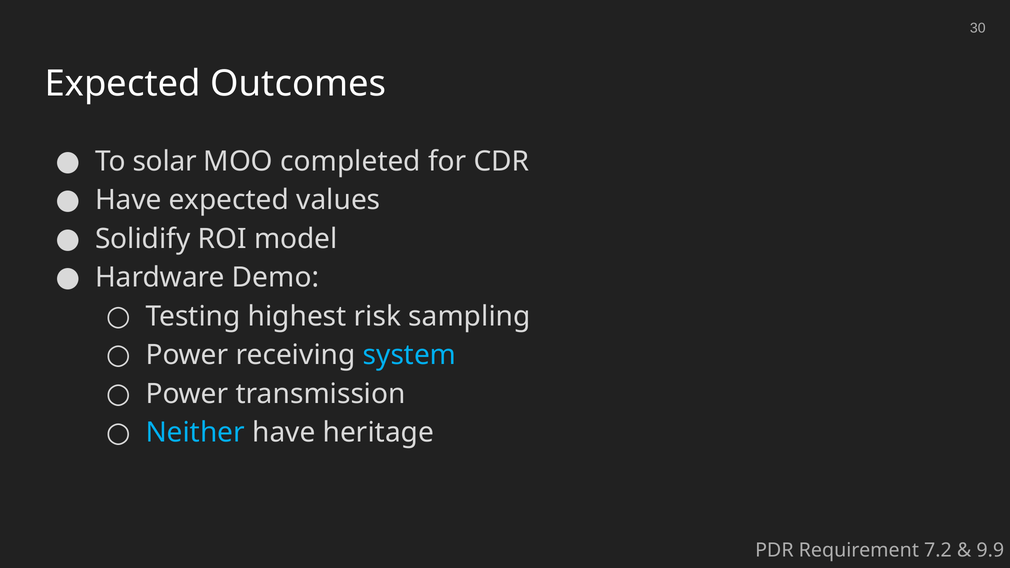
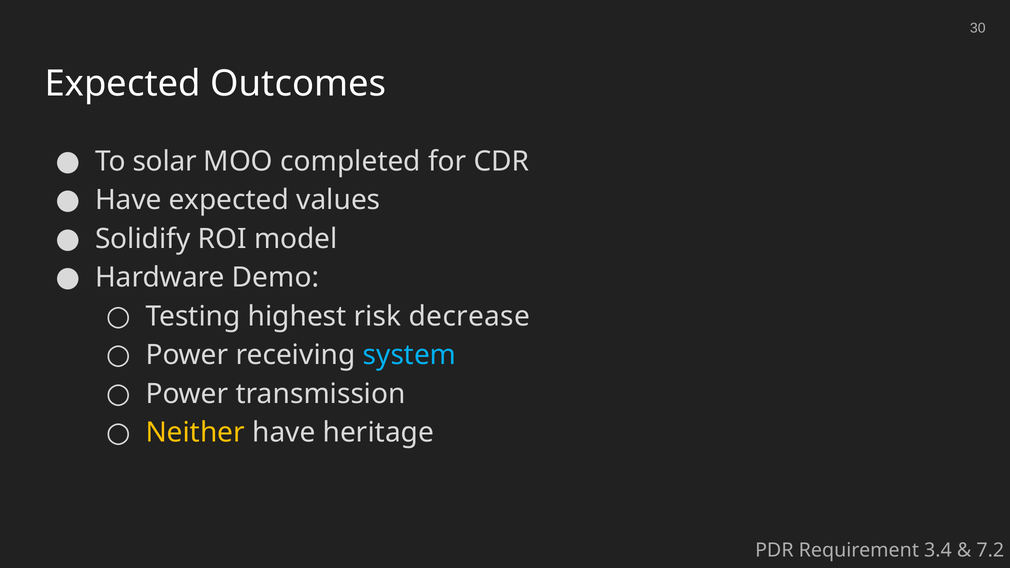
sampling: sampling -> decrease
Neither colour: light blue -> yellow
7.2: 7.2 -> 3.4
9.9: 9.9 -> 7.2
